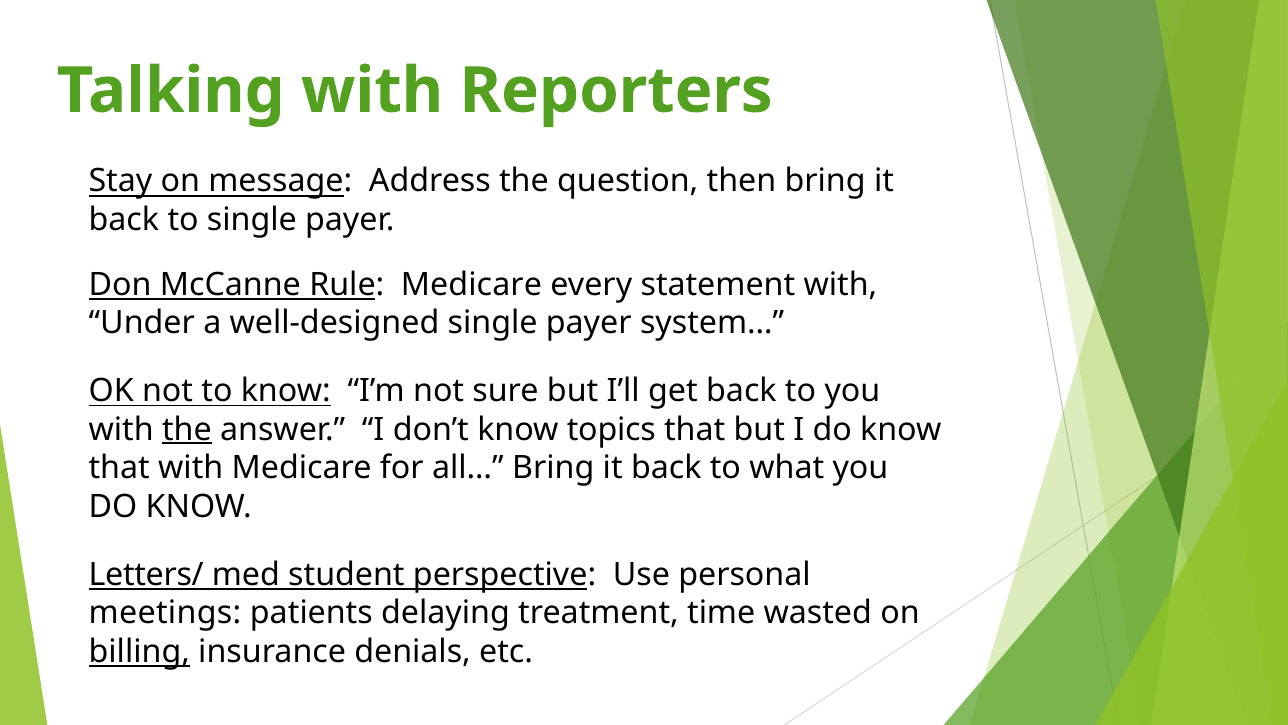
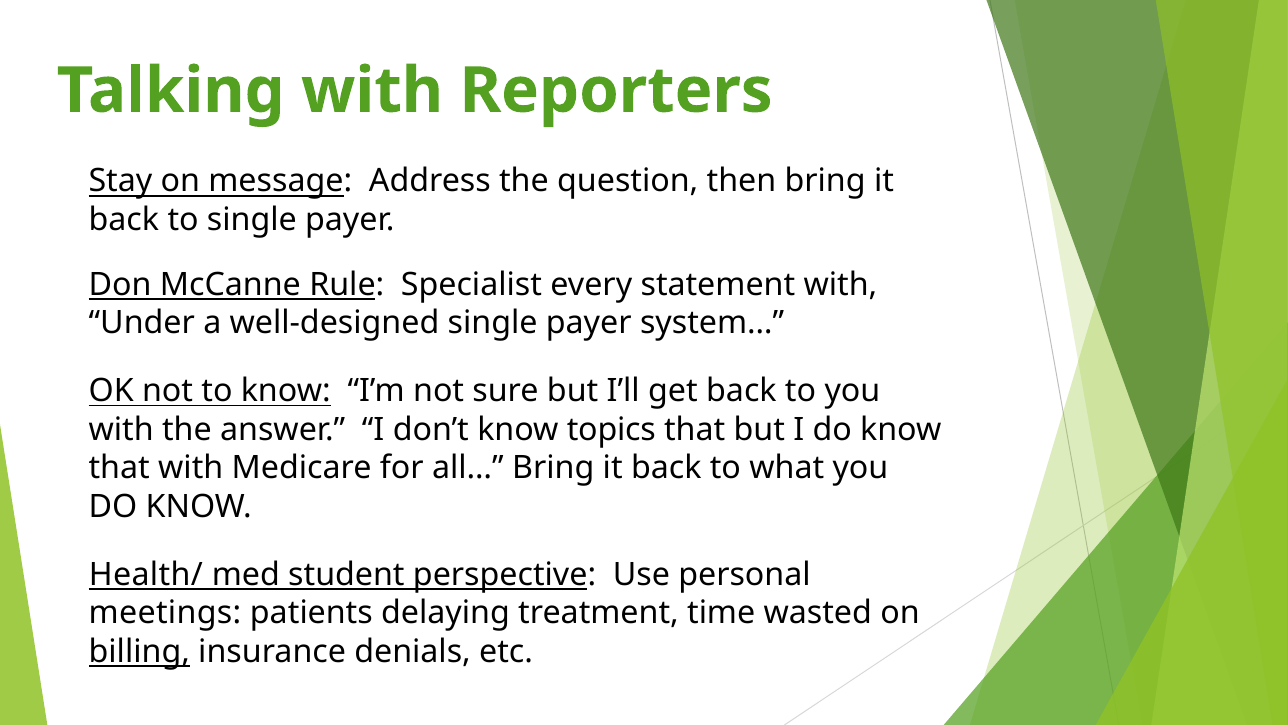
Rule Medicare: Medicare -> Specialist
the at (187, 429) underline: present -> none
Letters/: Letters/ -> Health/
